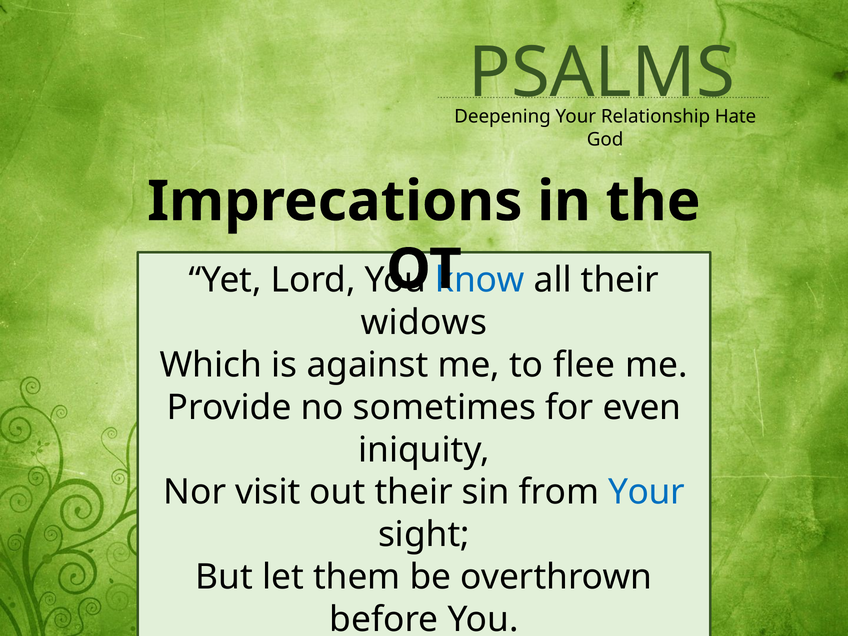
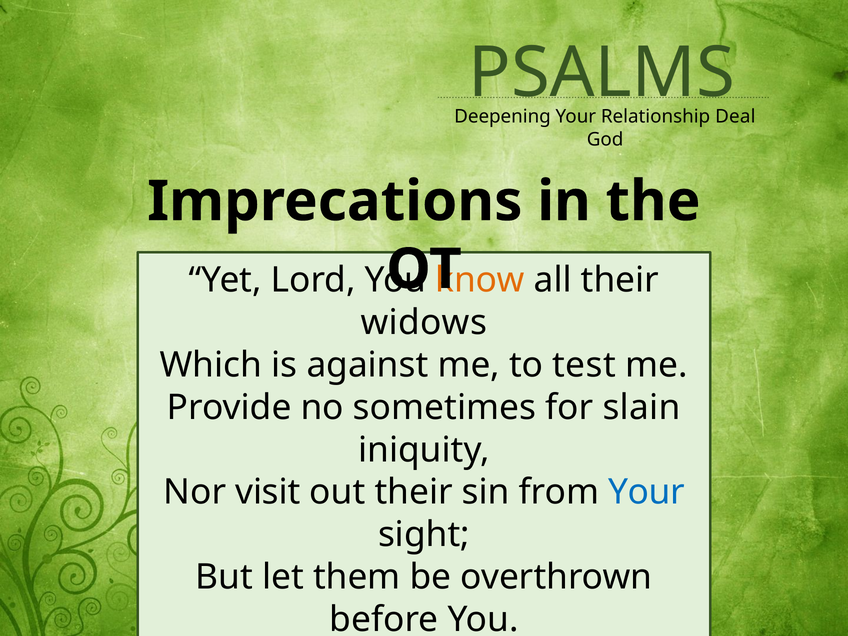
Hate at (736, 117): Hate -> Deal
know colour: blue -> orange
flee: flee -> test
even: even -> slain
